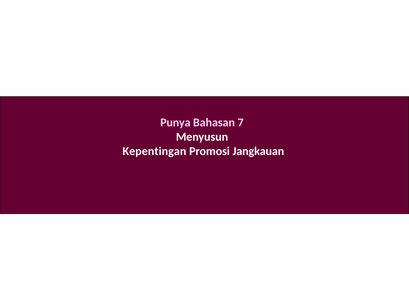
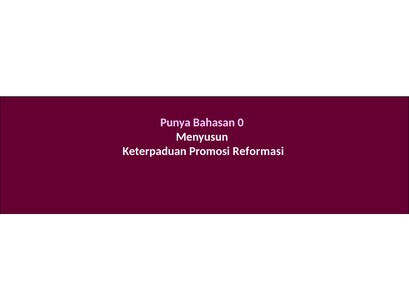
7: 7 -> 0
Kepentingan: Kepentingan -> Keterpaduan
Jangkauan: Jangkauan -> Reformasi
